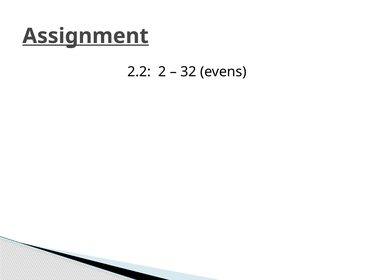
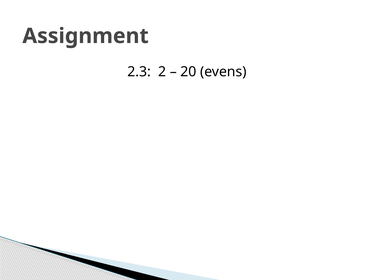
Assignment underline: present -> none
2.2: 2.2 -> 2.3
32: 32 -> 20
